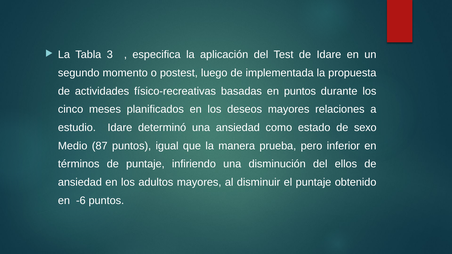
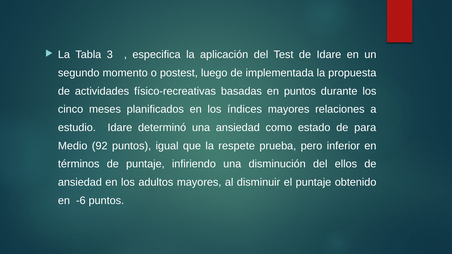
deseos: deseos -> índices
sexo: sexo -> para
87: 87 -> 92
manera: manera -> respete
